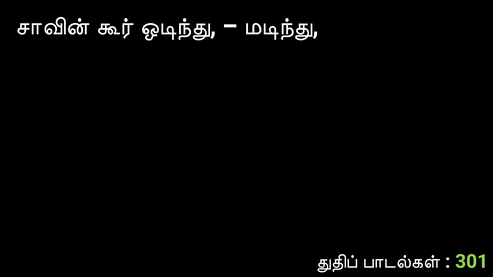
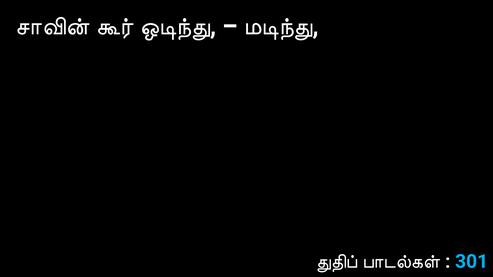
301 colour: light green -> light blue
